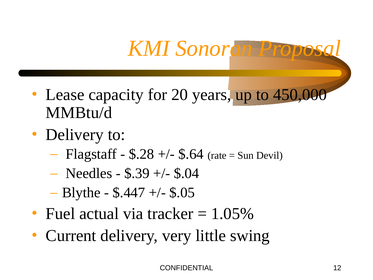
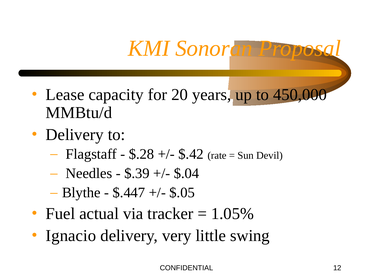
$.64: $.64 -> $.42
Current: Current -> Ignacio
